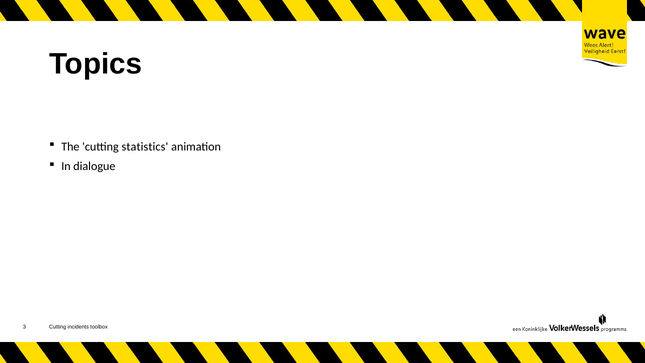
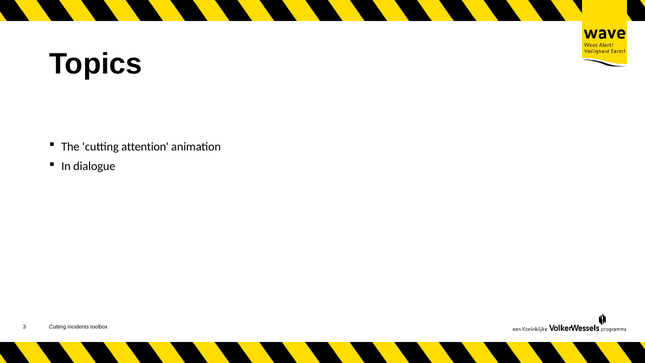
statistics: statistics -> attention
